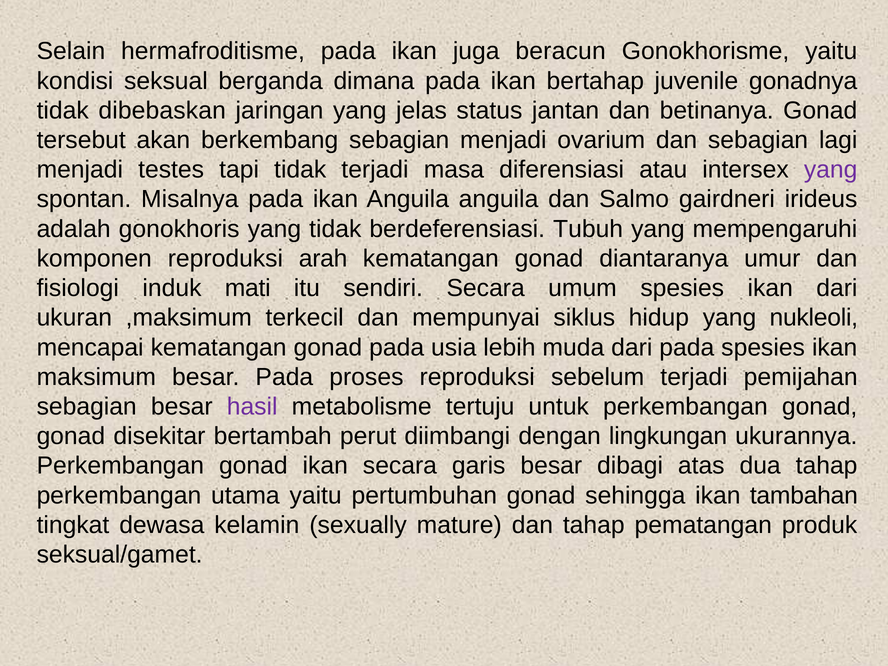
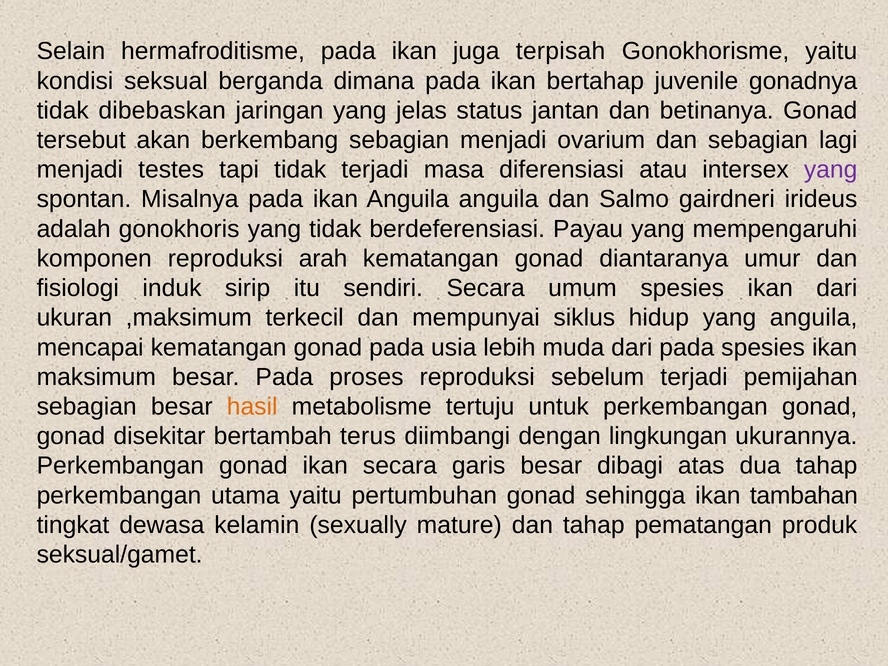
beracun: beracun -> terpisah
Tubuh: Tubuh -> Payau
mati: mati -> sirip
yang nukleoli: nukleoli -> anguila
hasil colour: purple -> orange
perut: perut -> terus
